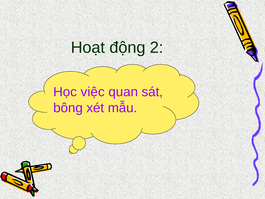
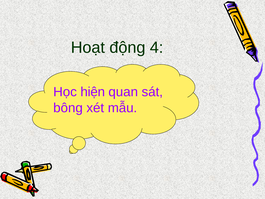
2: 2 -> 4
việc: việc -> hiện
